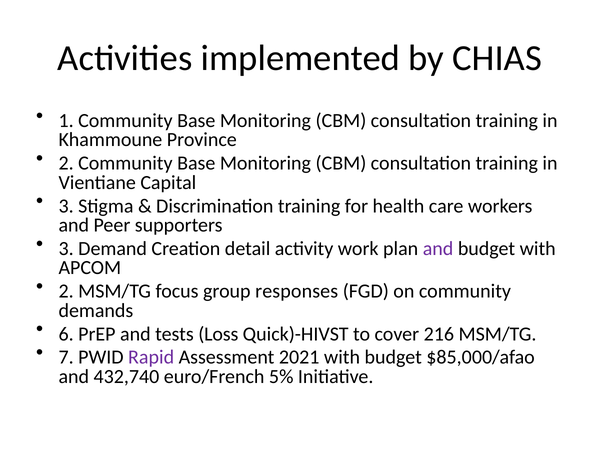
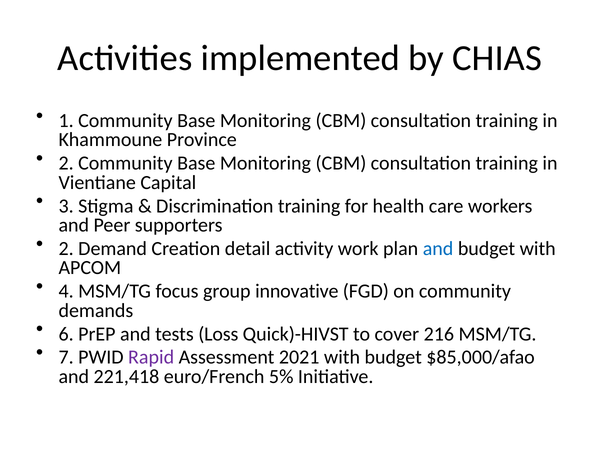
3 at (66, 249): 3 -> 2
and at (438, 249) colour: purple -> blue
2 at (66, 291): 2 -> 4
responses: responses -> innovative
432,740: 432,740 -> 221,418
